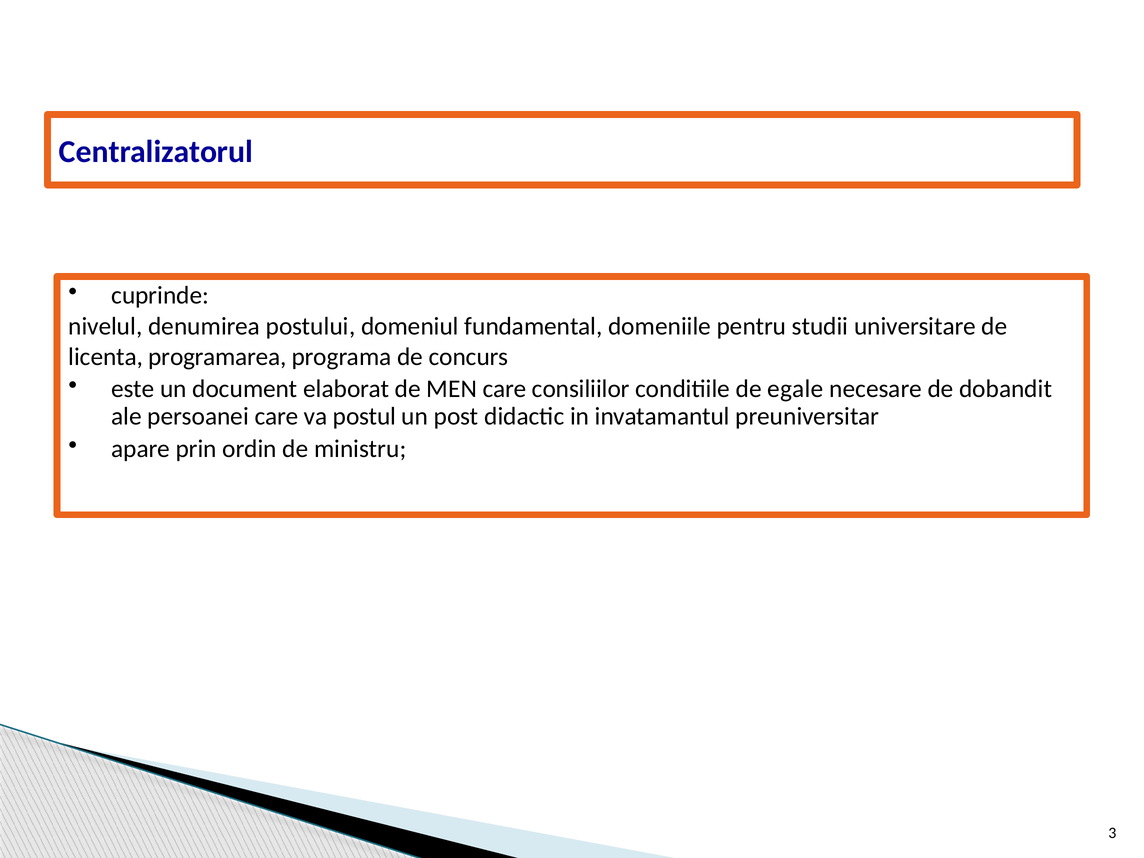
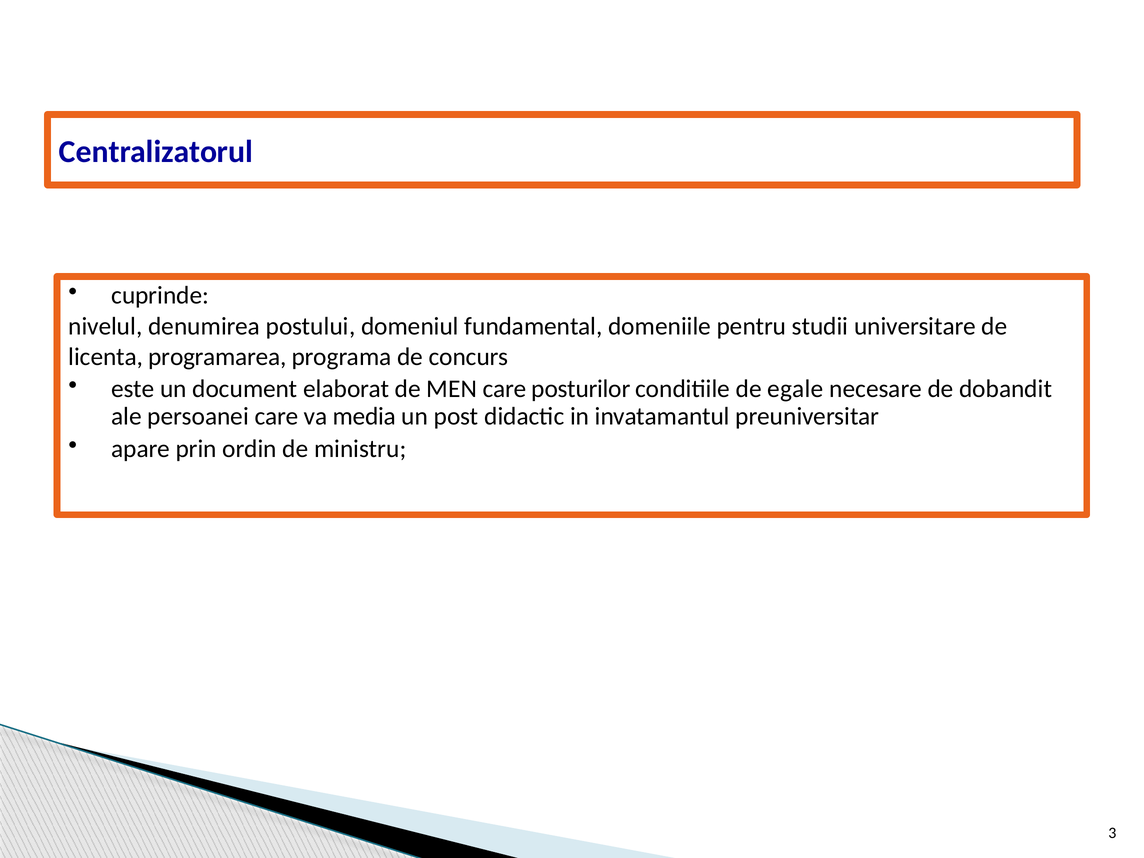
consiliilor: consiliilor -> posturilor
postul: postul -> media
